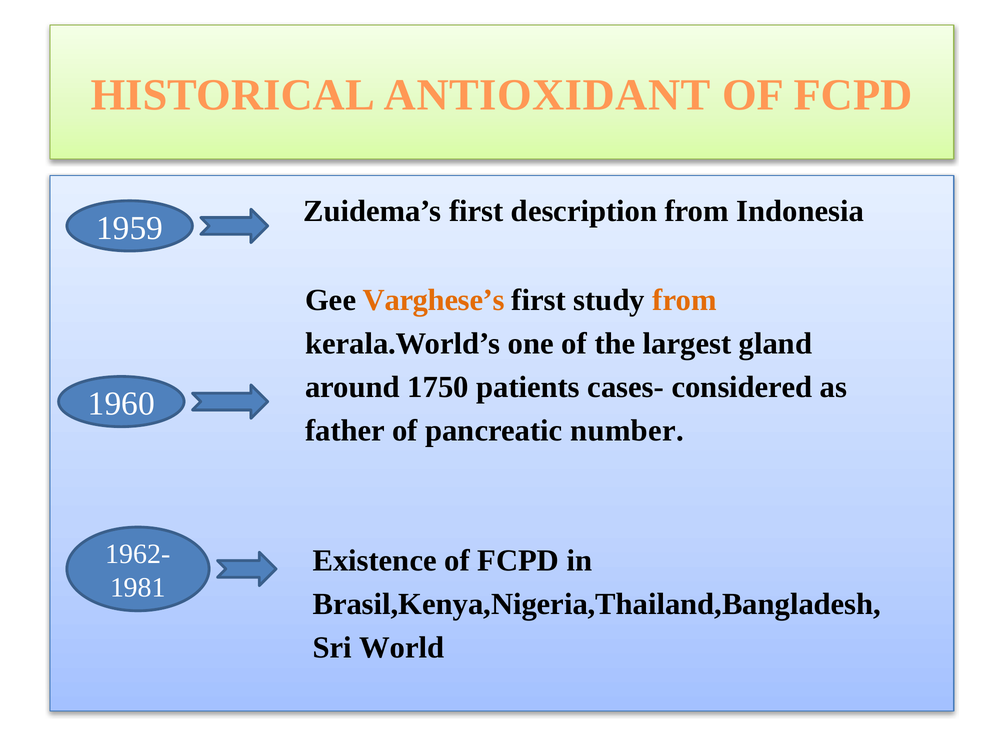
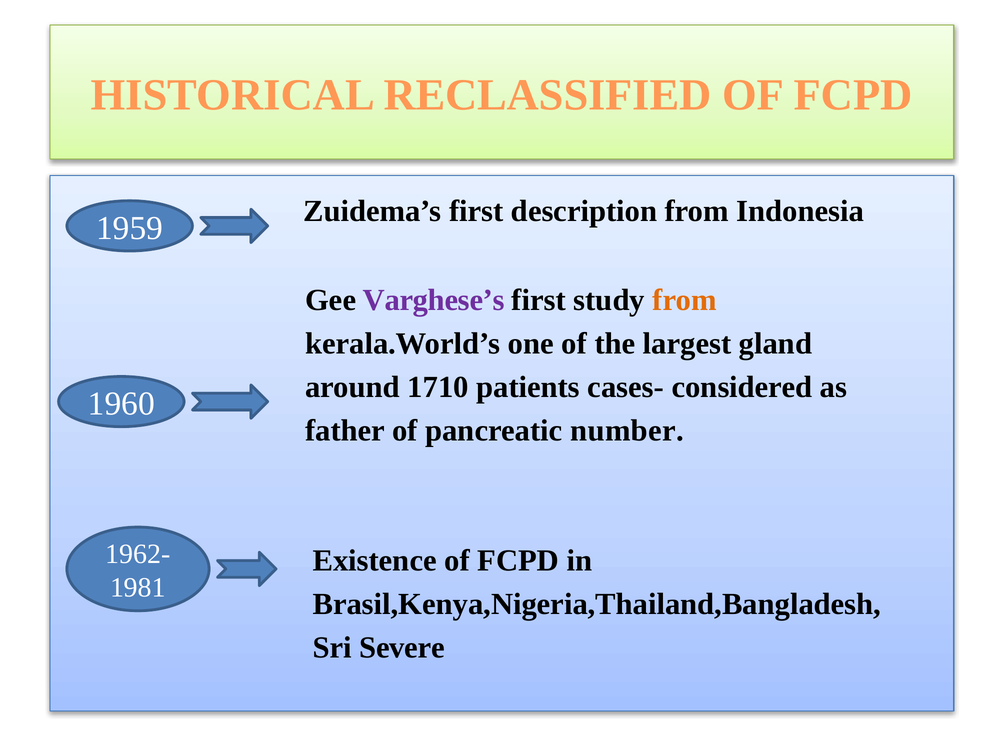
ANTIOXIDANT: ANTIOXIDANT -> RECLASSIFIED
Varghese’s colour: orange -> purple
1750: 1750 -> 1710
World: World -> Severe
